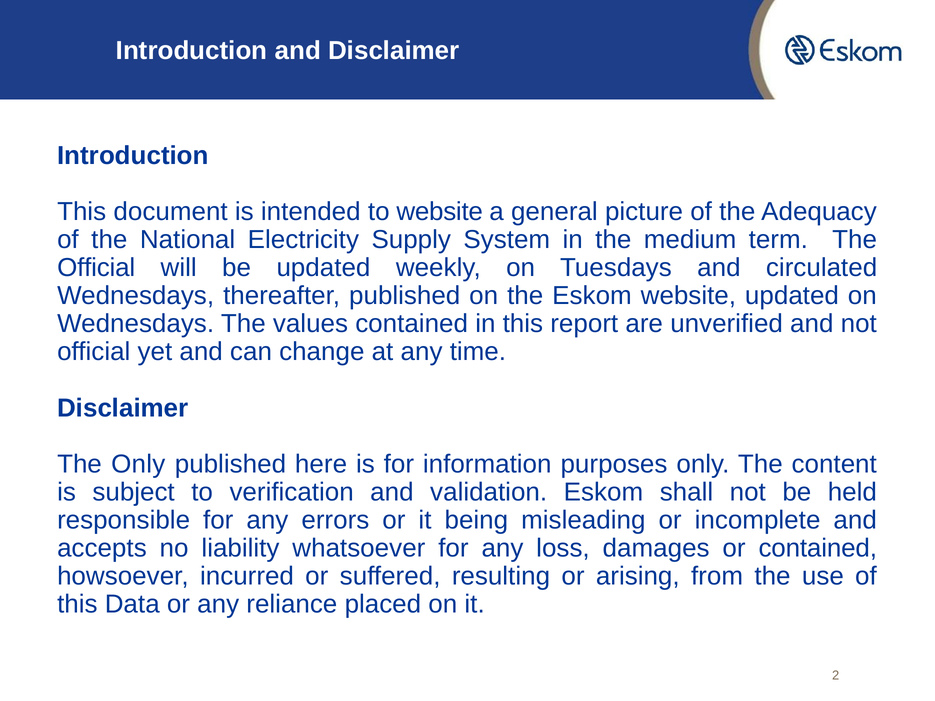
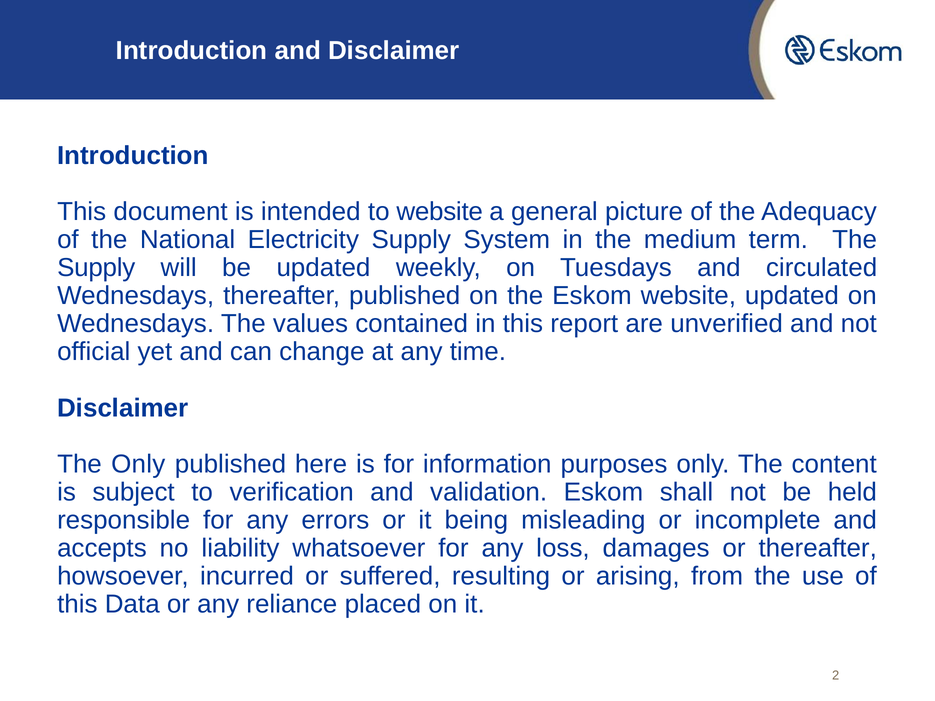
Official at (96, 268): Official -> Supply
or contained: contained -> thereafter
